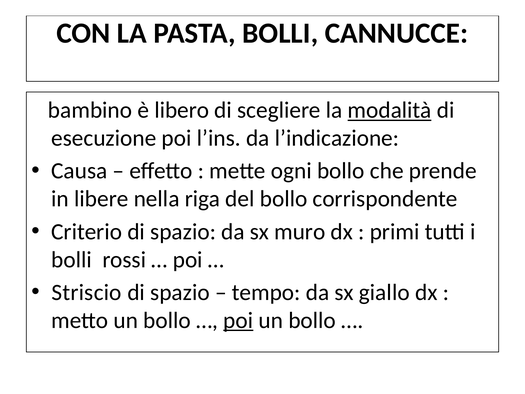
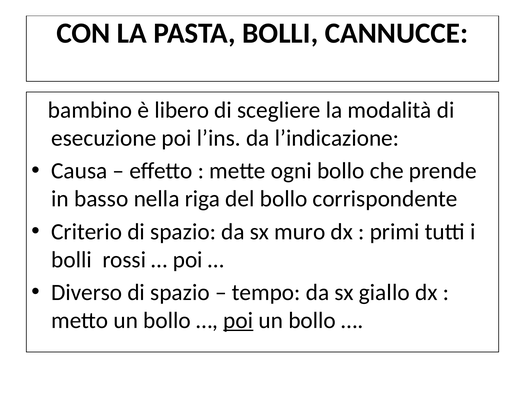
modalità underline: present -> none
libere: libere -> basso
Striscio: Striscio -> Diverso
